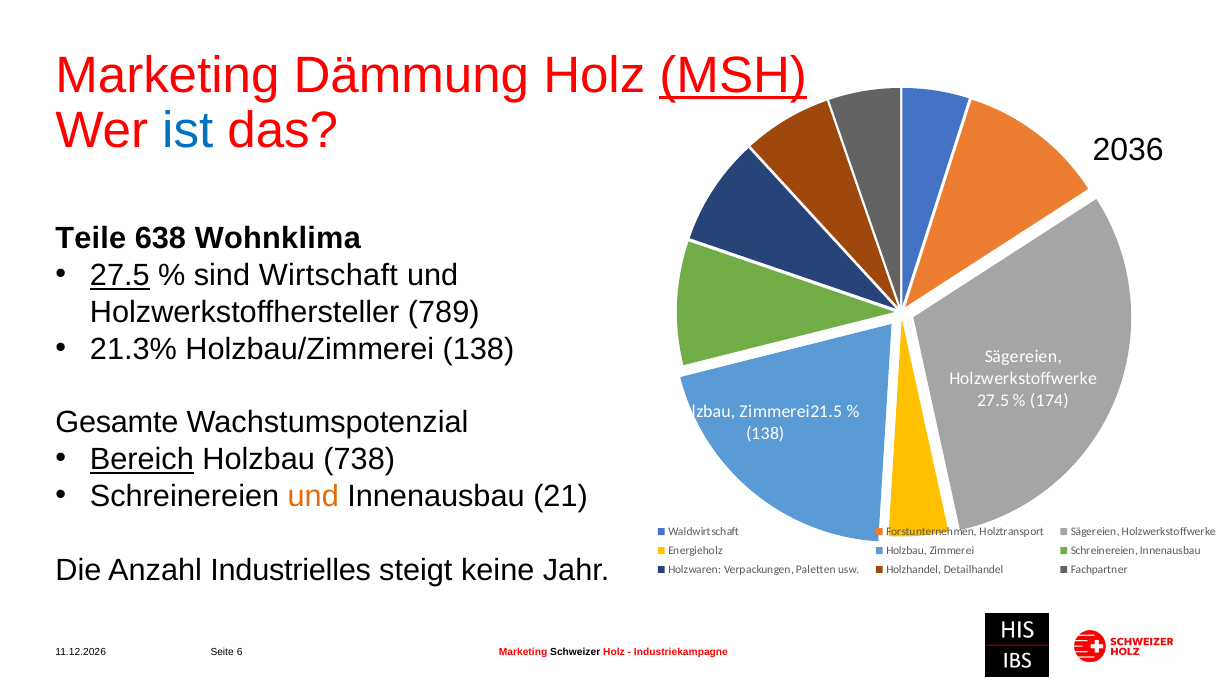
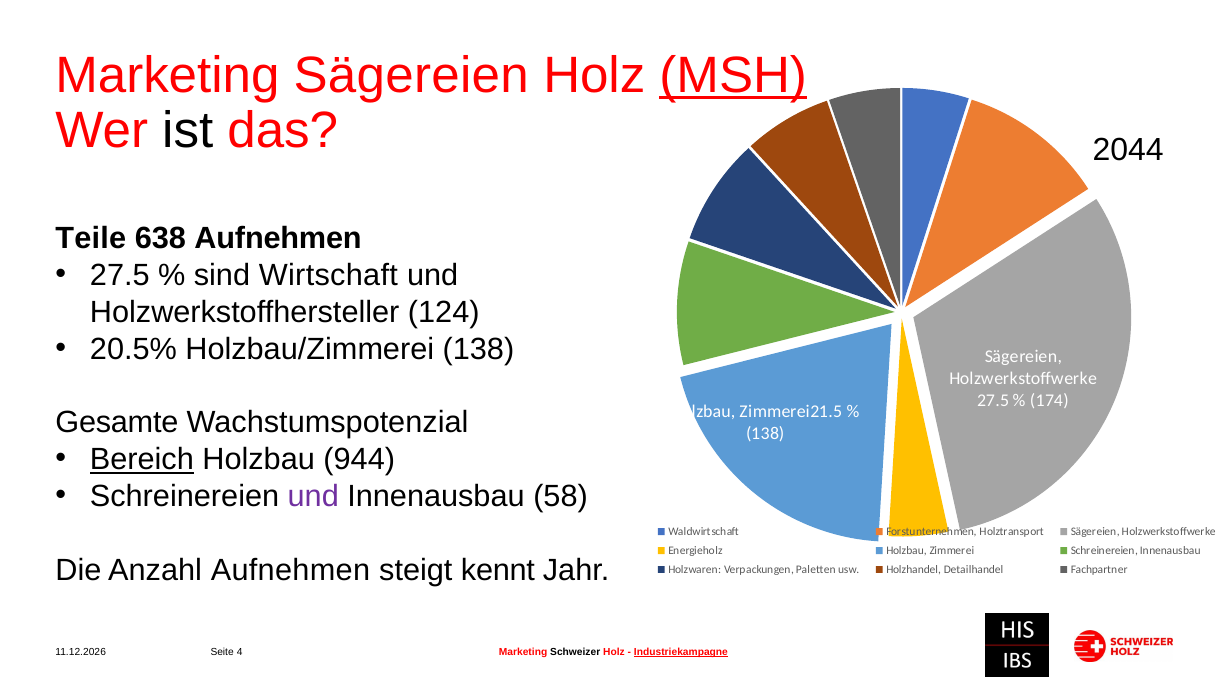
Marketing Dämmung: Dämmung -> Sägereien
ist colour: blue -> black
2036: 2036 -> 2044
638 Wohnklima: Wohnklima -> Aufnehmen
27.5 at (120, 276) underline: present -> none
789: 789 -> 124
21.3%: 21.3% -> 20.5%
738: 738 -> 944
und at (313, 496) colour: orange -> purple
21: 21 -> 58
Anzahl Industrielles: Industrielles -> Aufnehmen
keine: keine -> kennt
6: 6 -> 4
Industriekampagne underline: none -> present
